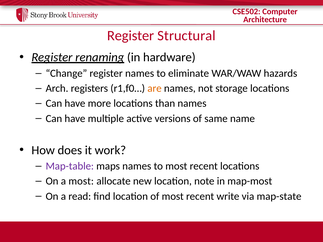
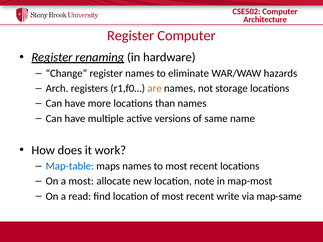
Register Structural: Structural -> Computer
Map-table colour: purple -> blue
map-state: map-state -> map-same
